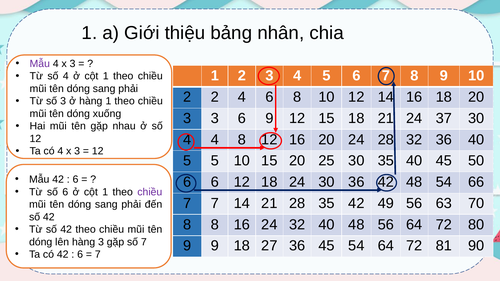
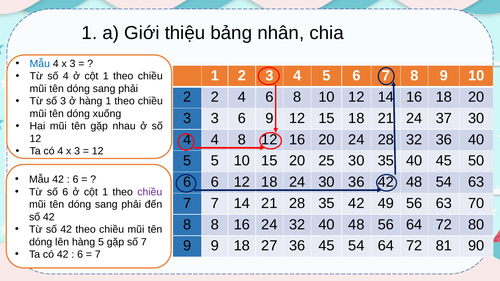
Mẫu at (40, 64) colour: purple -> blue
54 66: 66 -> 63
hàng 3: 3 -> 5
